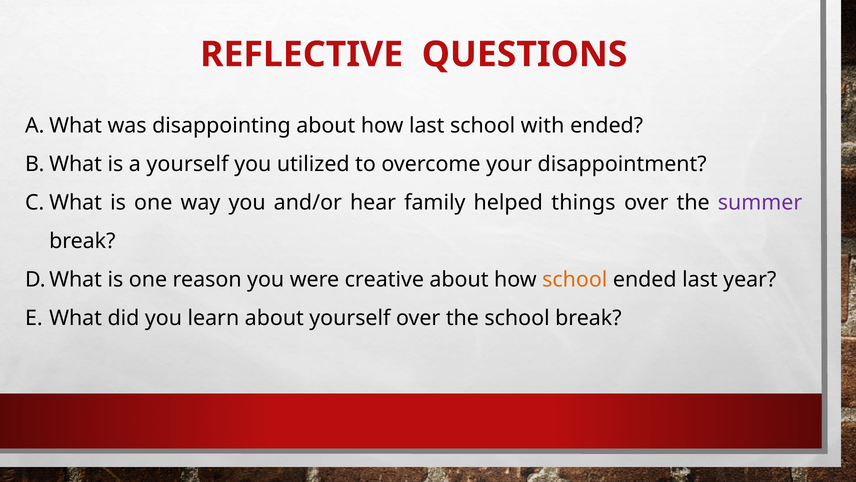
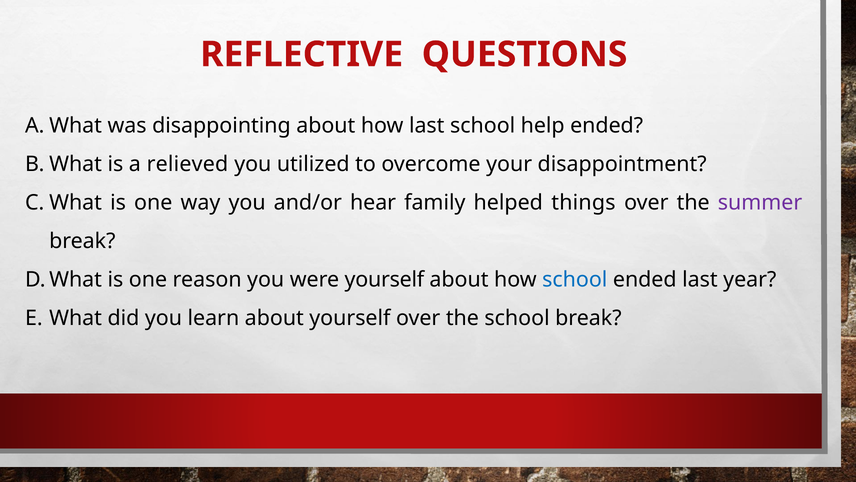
with: with -> help
a yourself: yourself -> relieved
were creative: creative -> yourself
school at (575, 279) colour: orange -> blue
